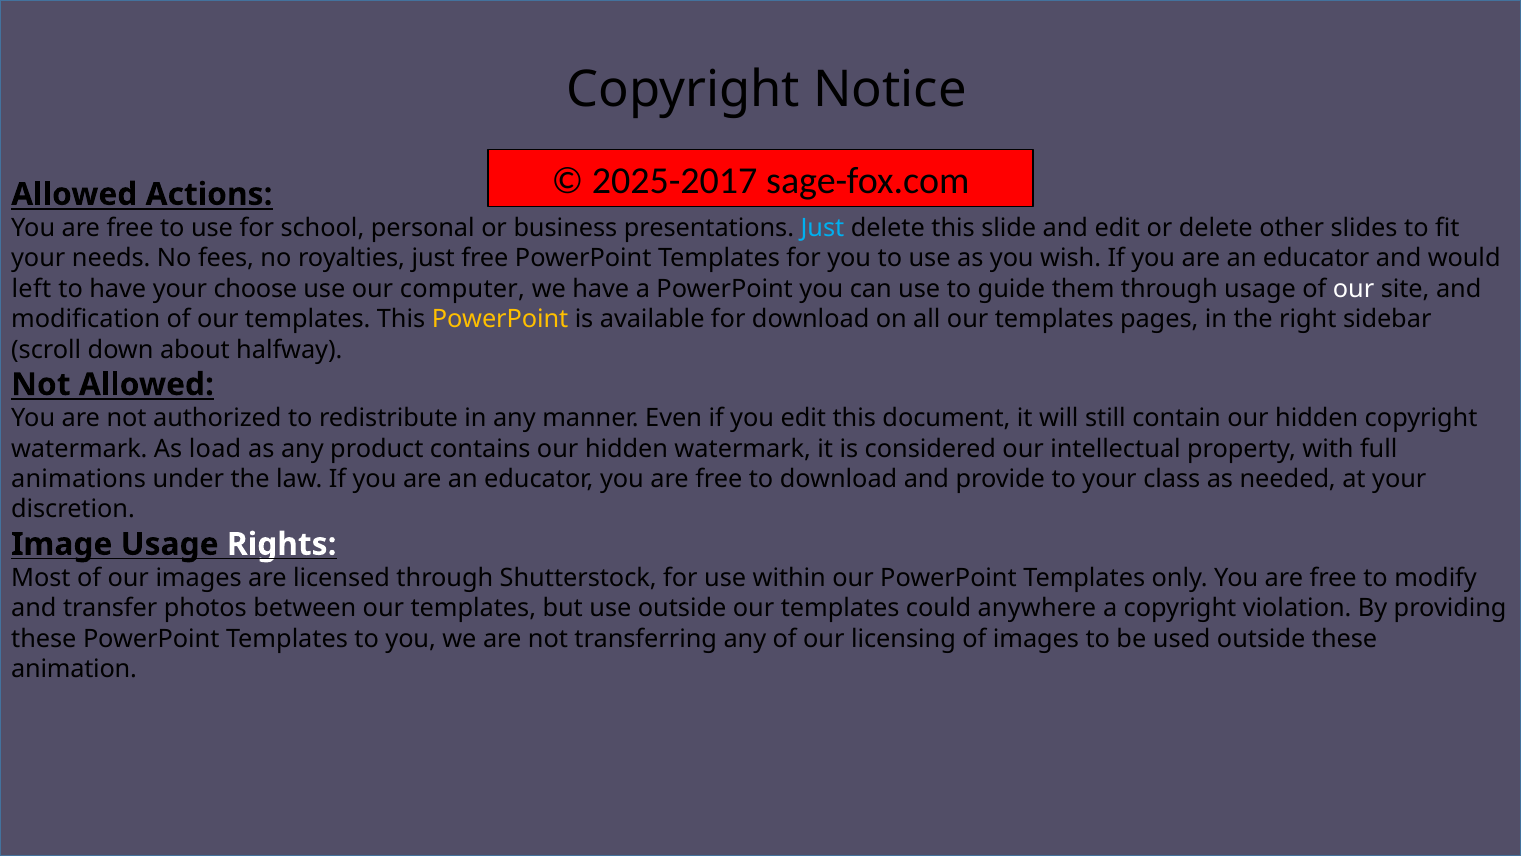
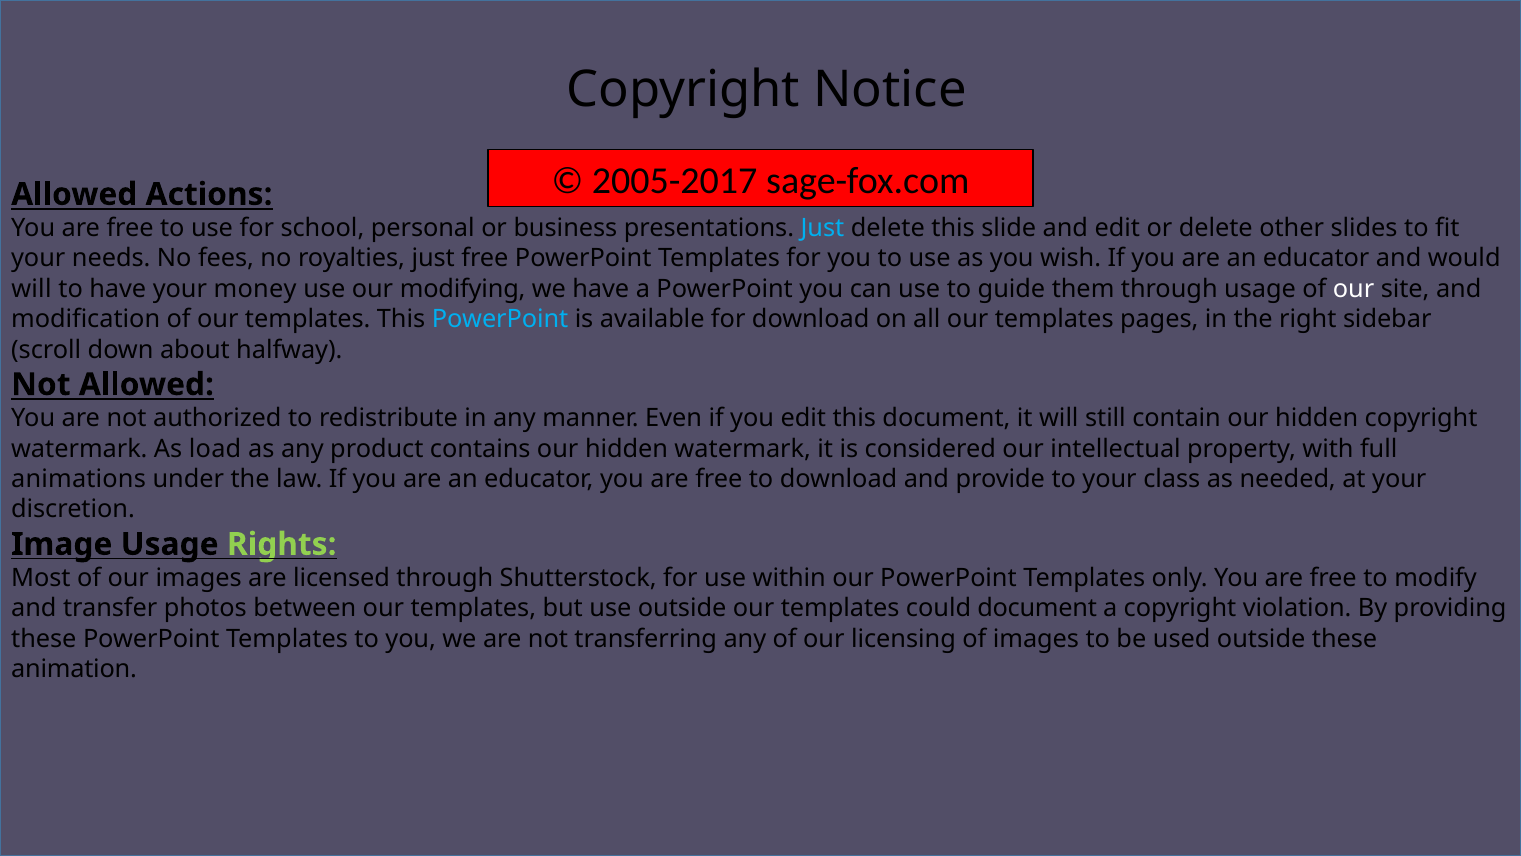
2025-2017: 2025-2017 -> 2005-2017
left at (31, 289): left -> will
choose: choose -> money
computer: computer -> modifying
PowerPoint at (500, 319) colour: yellow -> light blue
Rights colour: white -> light green
could anywhere: anywhere -> document
